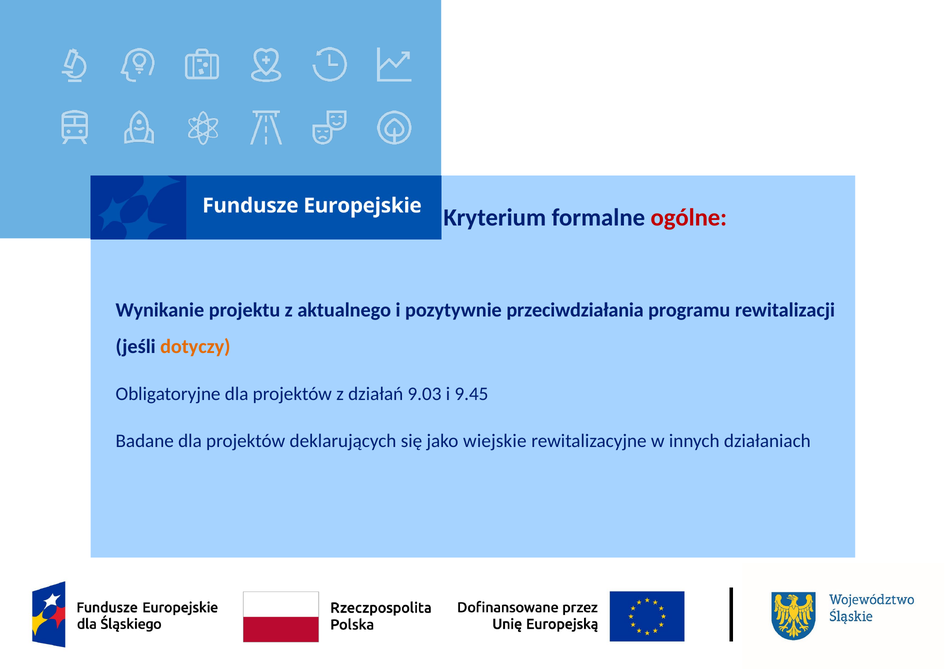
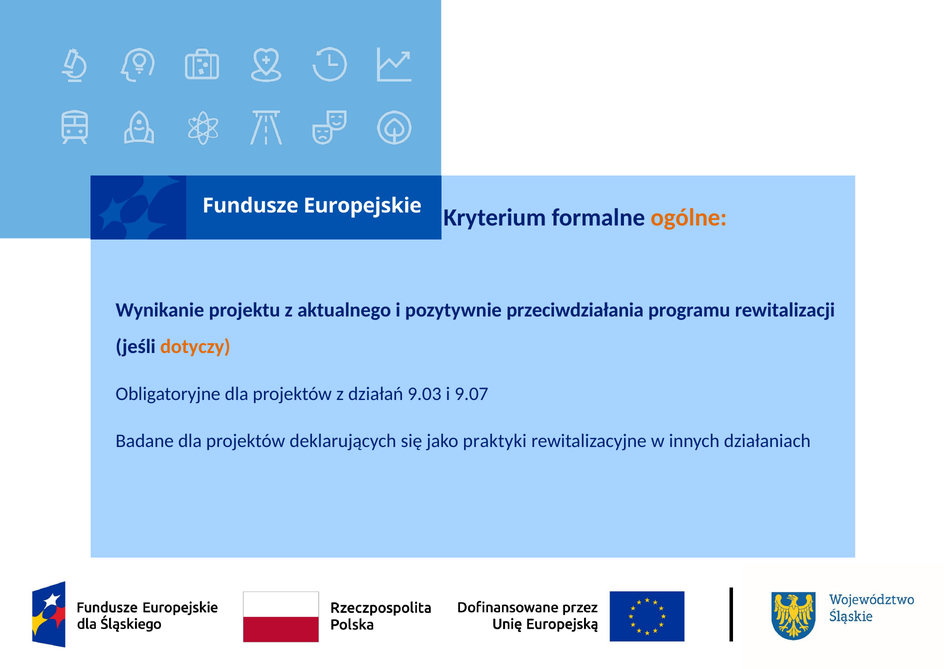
ogólne colour: red -> orange
9.45: 9.45 -> 9.07
wiejskie: wiejskie -> praktyki
